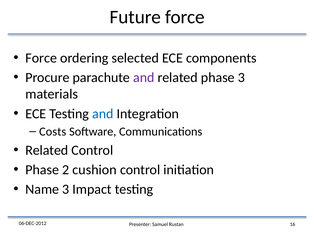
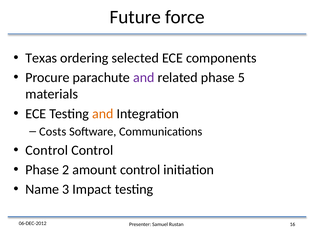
Force at (41, 58): Force -> Texas
phase 3: 3 -> 5
and at (103, 114) colour: blue -> orange
Related at (47, 151): Related -> Control
cushion: cushion -> amount
